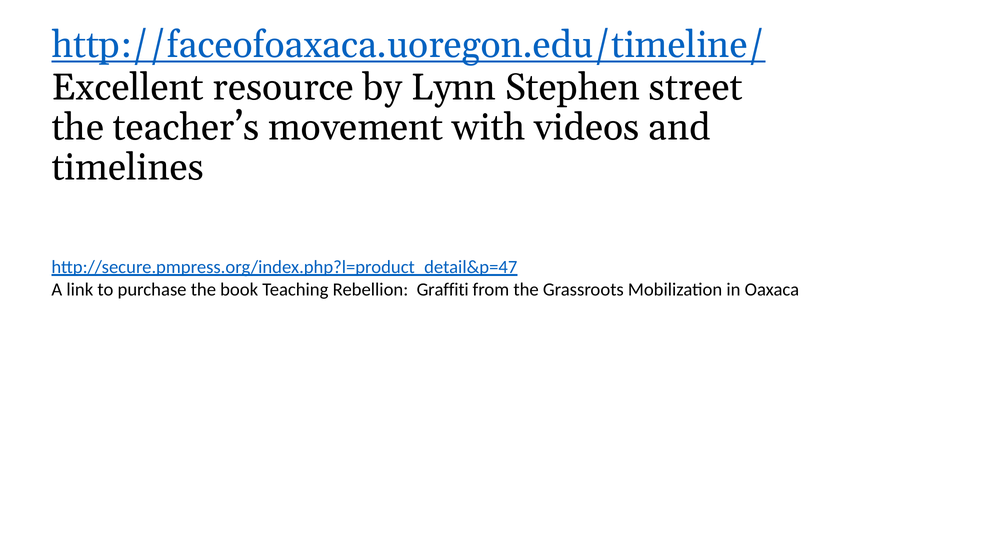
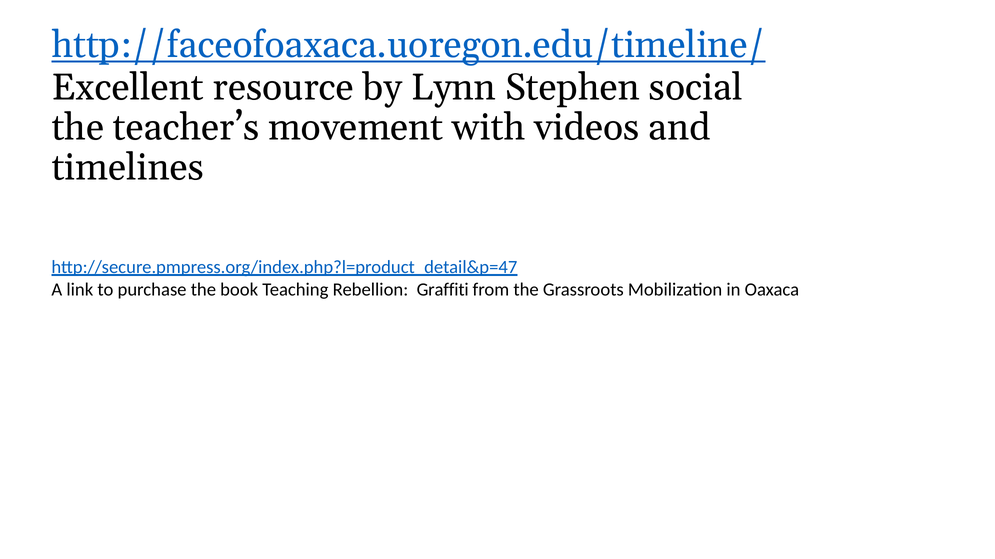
street: street -> social
